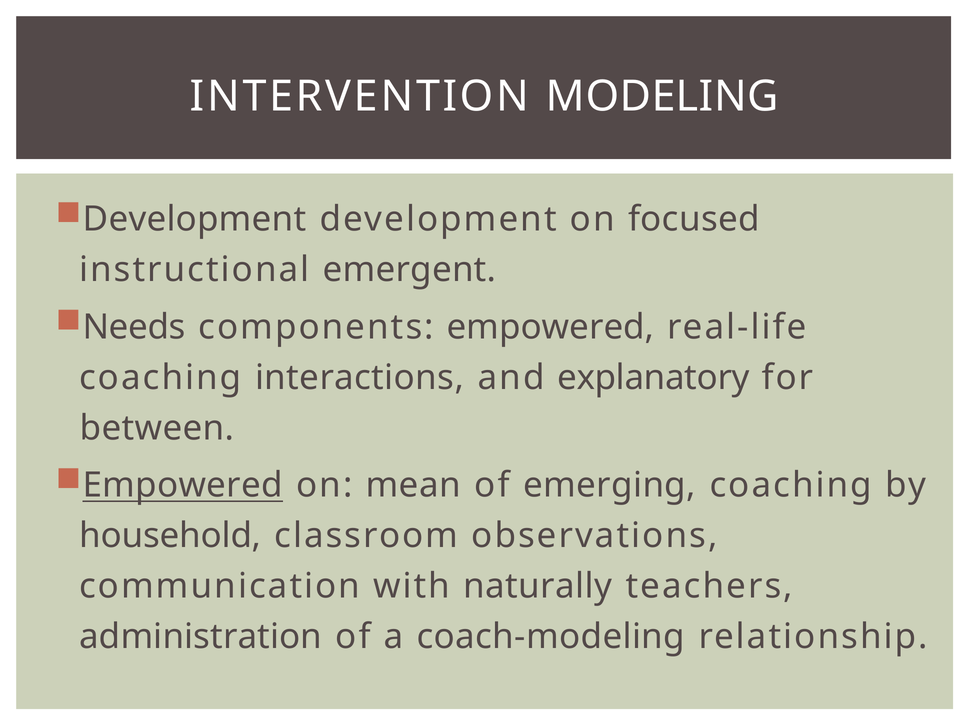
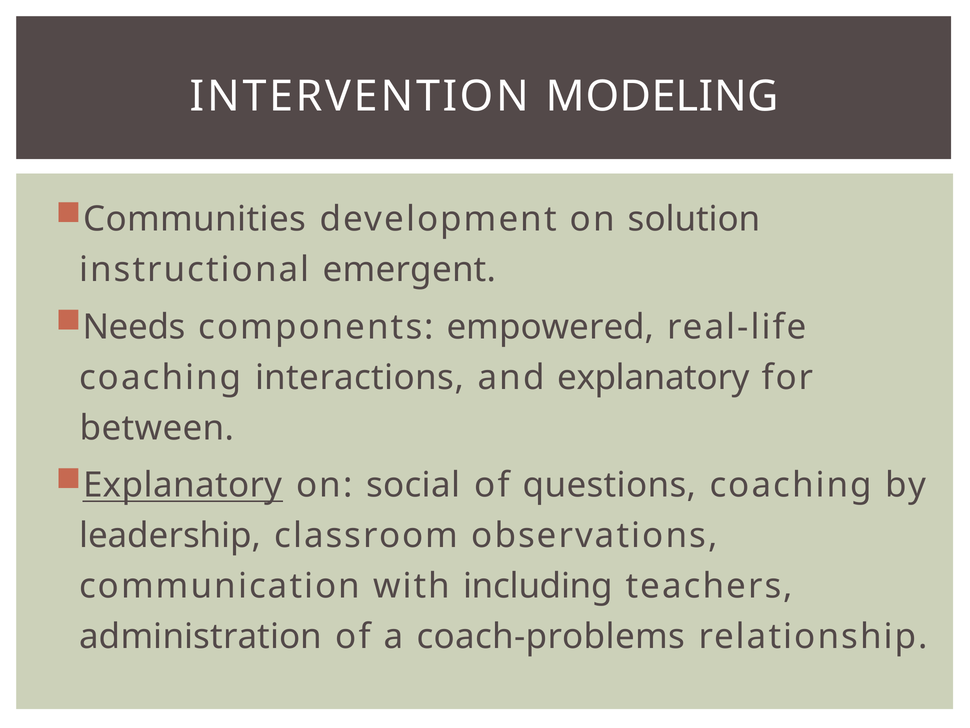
Development at (195, 219): Development -> Communities
focused: focused -> solution
Empowered at (183, 485): Empowered -> Explanatory
mean: mean -> social
emerging: emerging -> questions
household: household -> leadership
naturally: naturally -> including
coach-modeling: coach-modeling -> coach-problems
